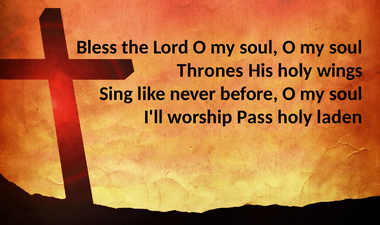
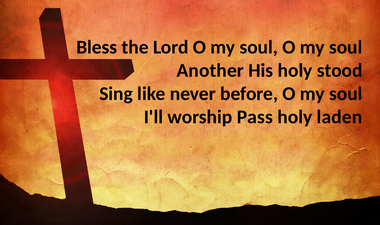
Thrones: Thrones -> Another
wings: wings -> stood
